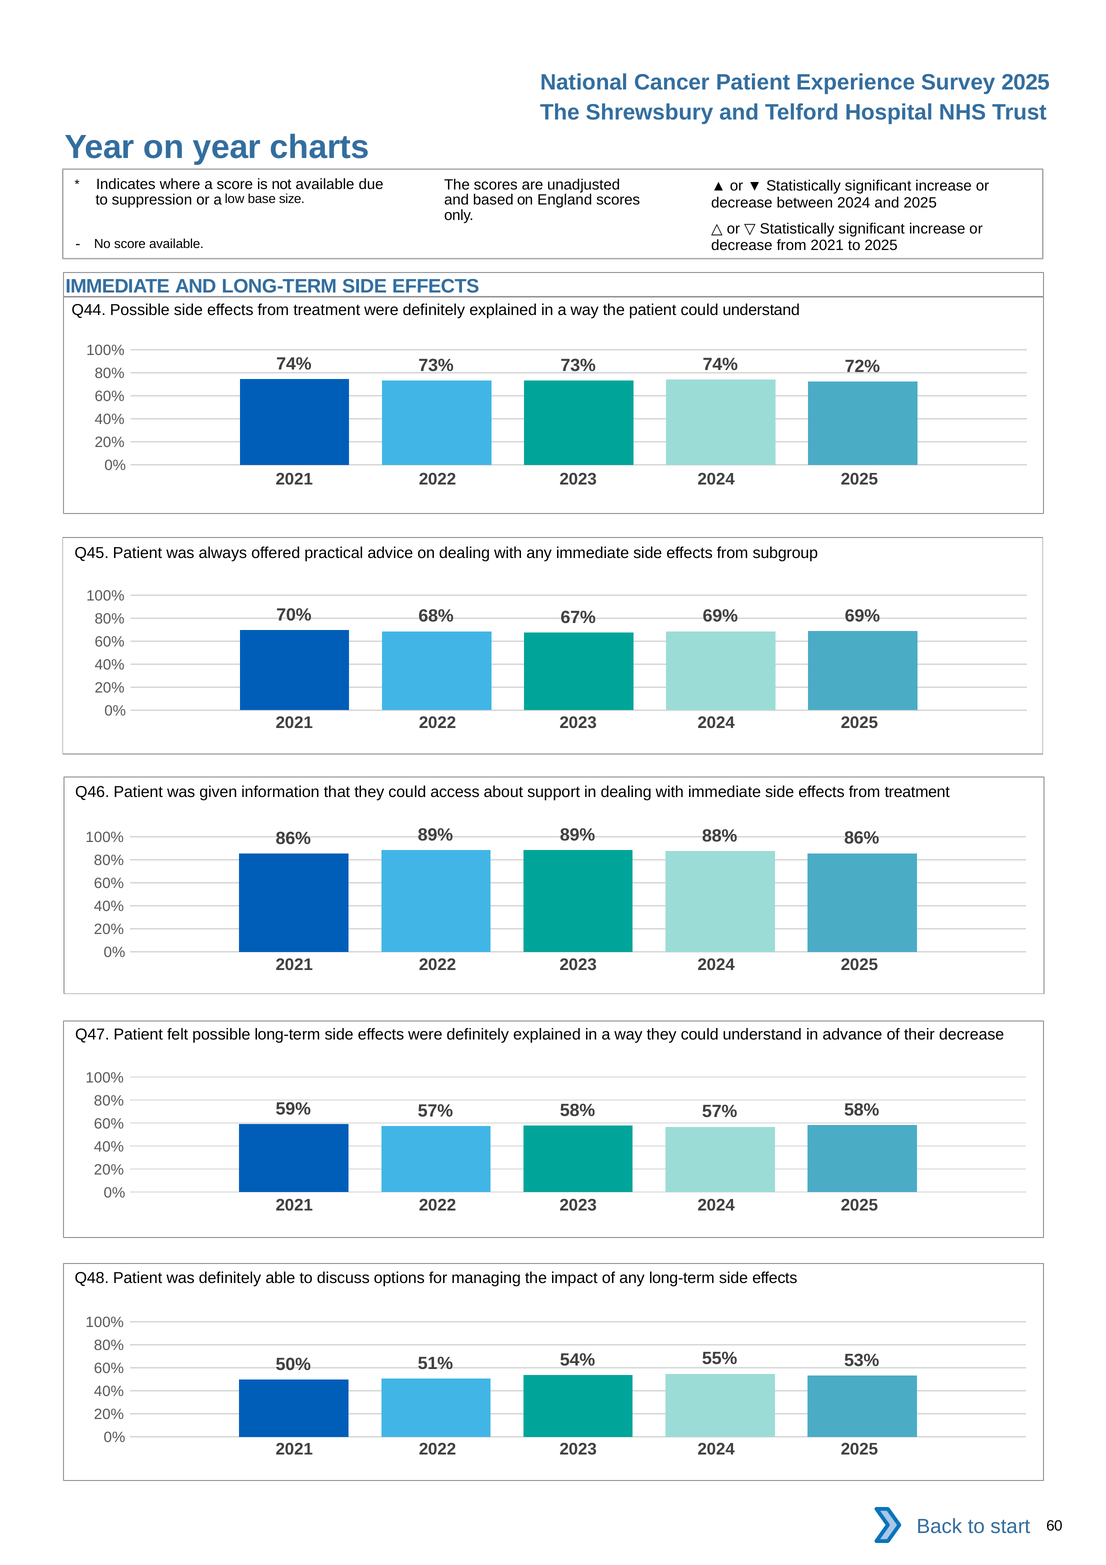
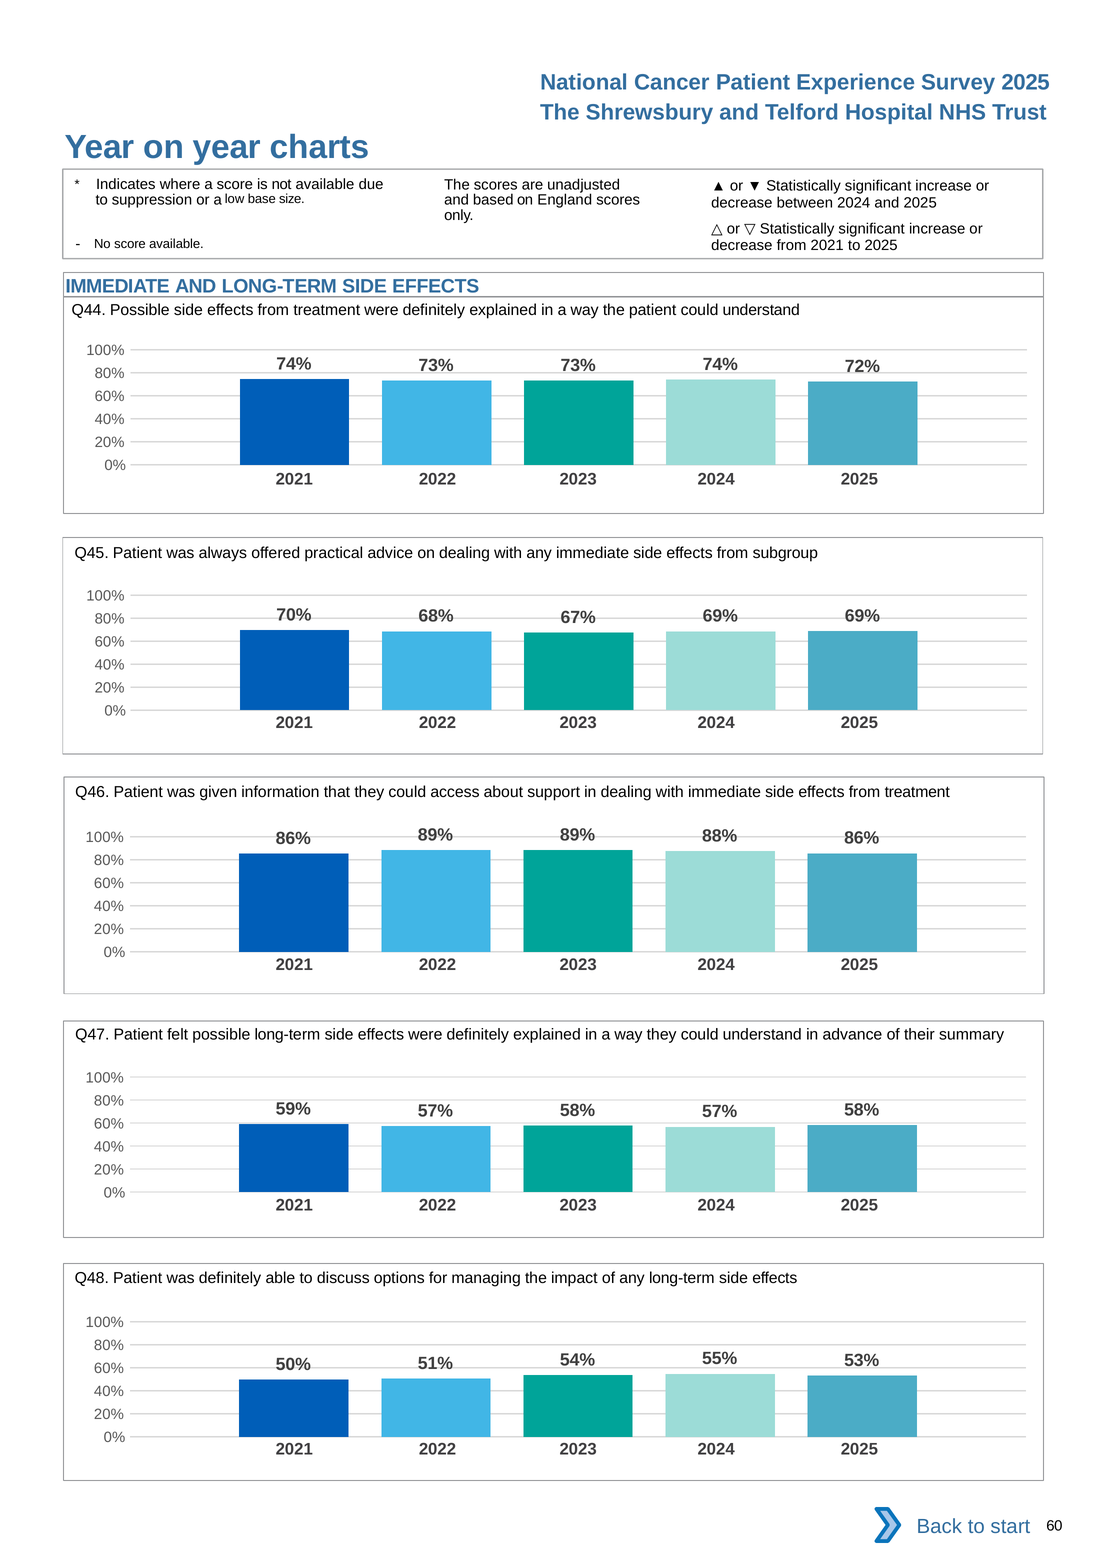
their decrease: decrease -> summary
